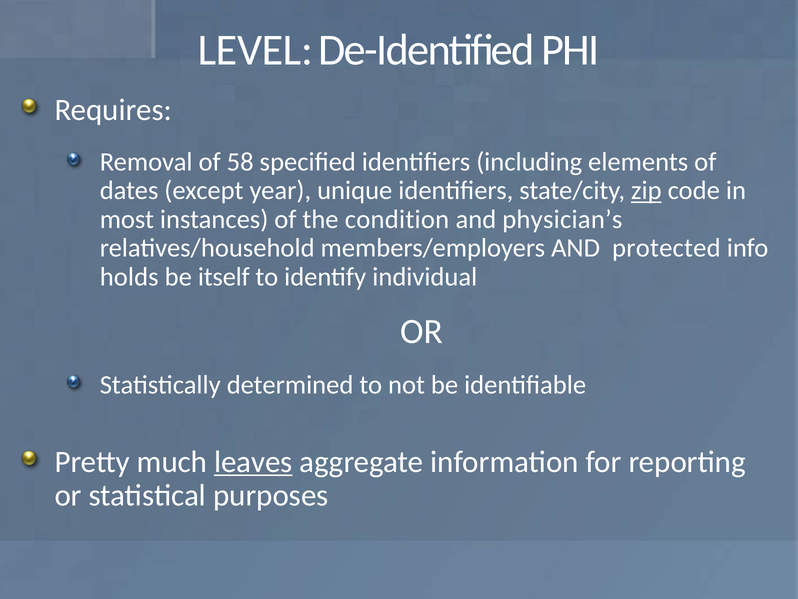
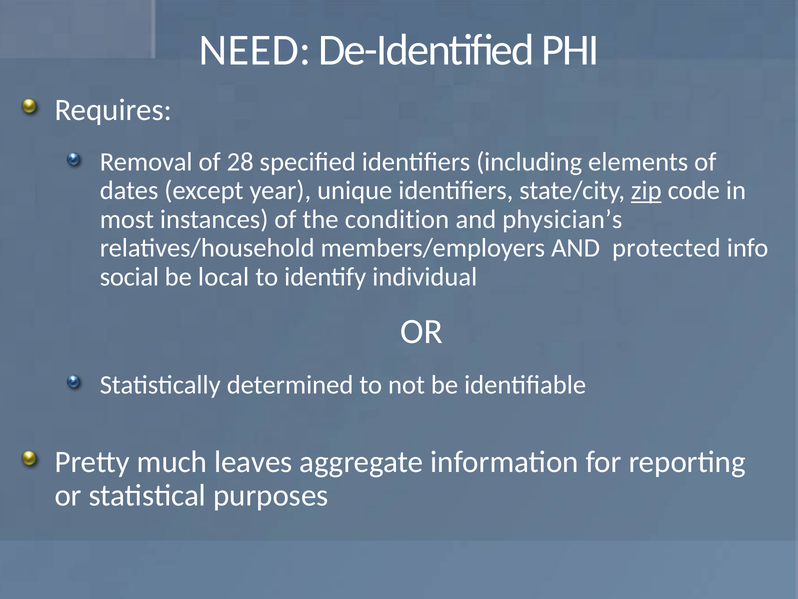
LEVEL: LEVEL -> NEED
58: 58 -> 28
holds: holds -> social
itself: itself -> local
leaves underline: present -> none
